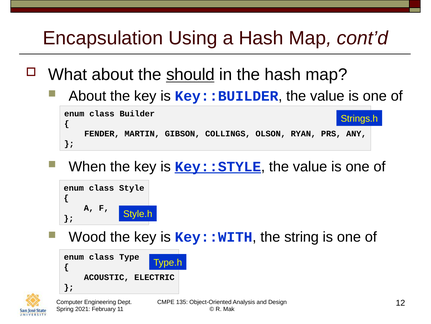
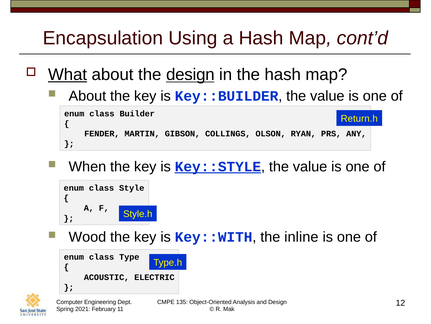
What underline: none -> present
the should: should -> design
Strings.h: Strings.h -> Return.h
string: string -> inline
